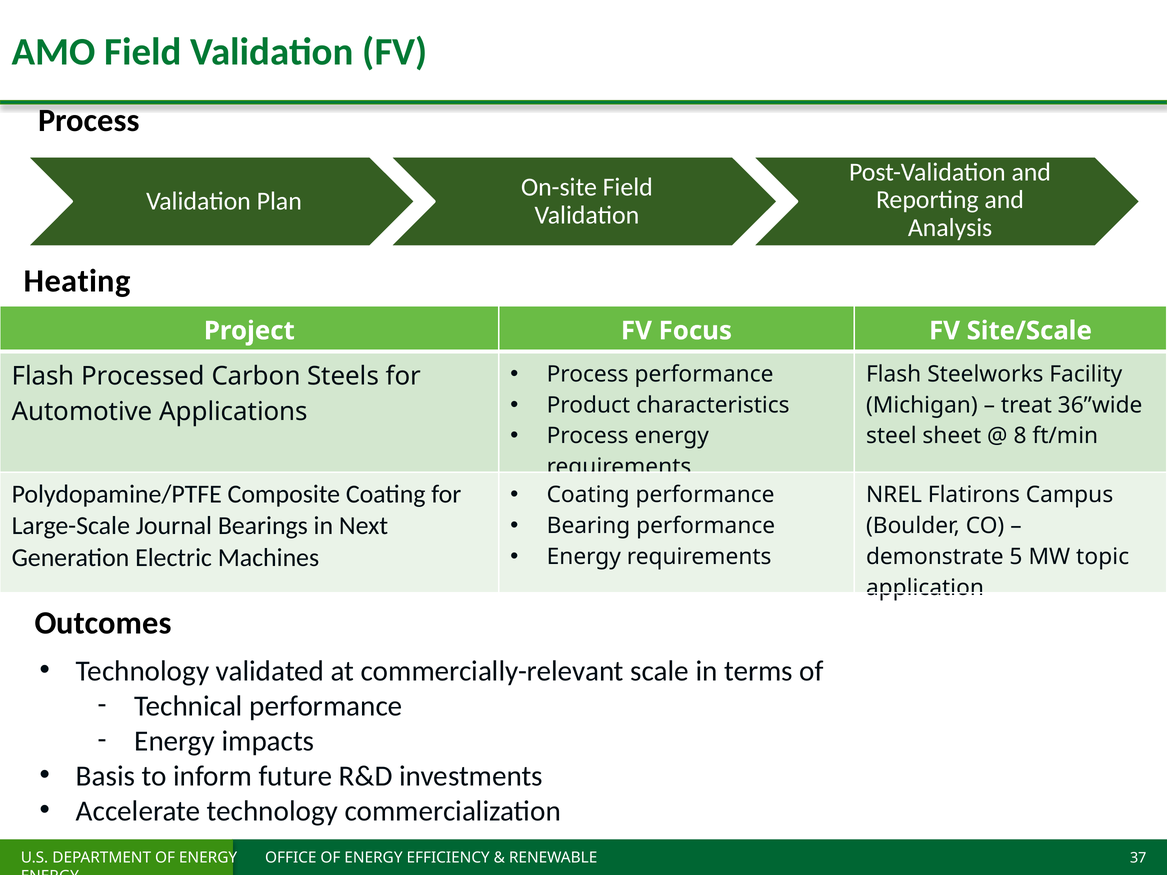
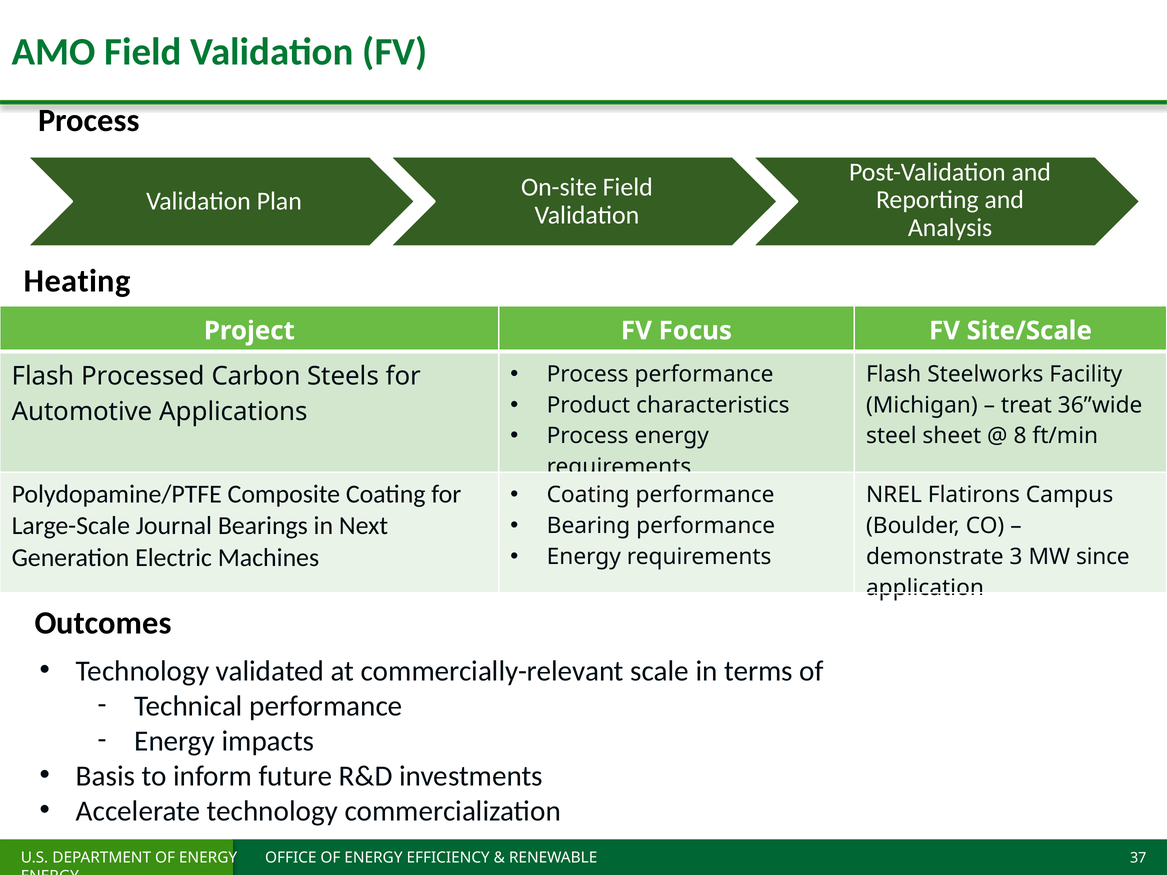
5: 5 -> 3
topic: topic -> since
